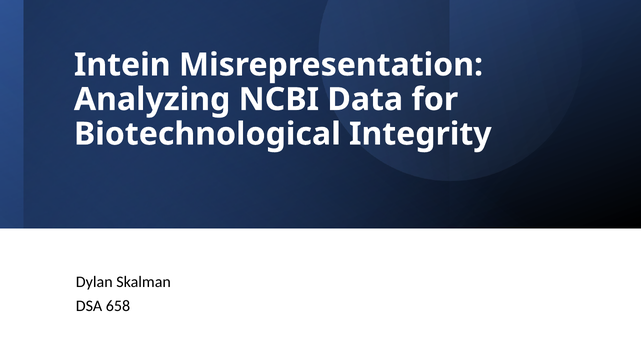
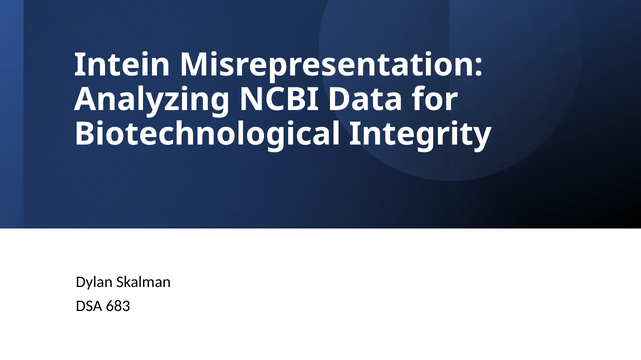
658: 658 -> 683
